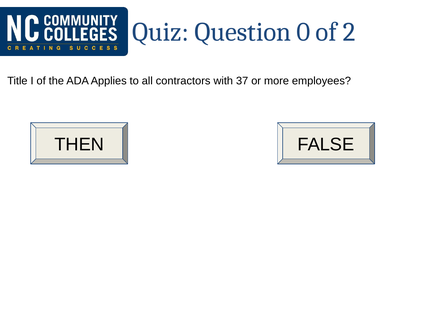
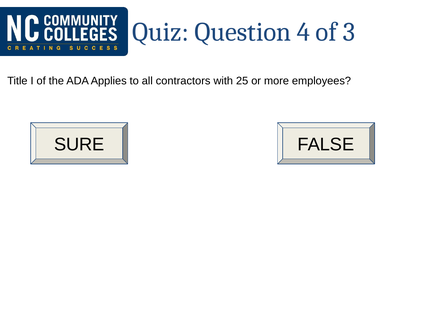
0: 0 -> 4
2: 2 -> 3
37: 37 -> 25
THEN: THEN -> SURE
